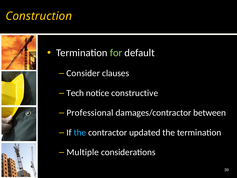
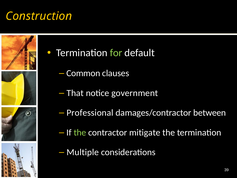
Consider: Consider -> Common
Tech: Tech -> That
constructive: constructive -> government
the at (80, 132) colour: light blue -> light green
updated: updated -> mitigate
